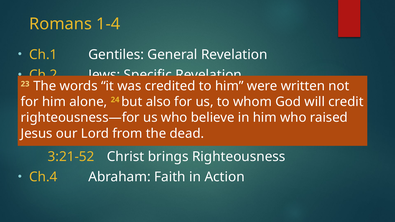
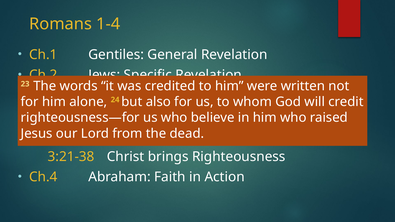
3:21-52: 3:21-52 -> 3:21-38
